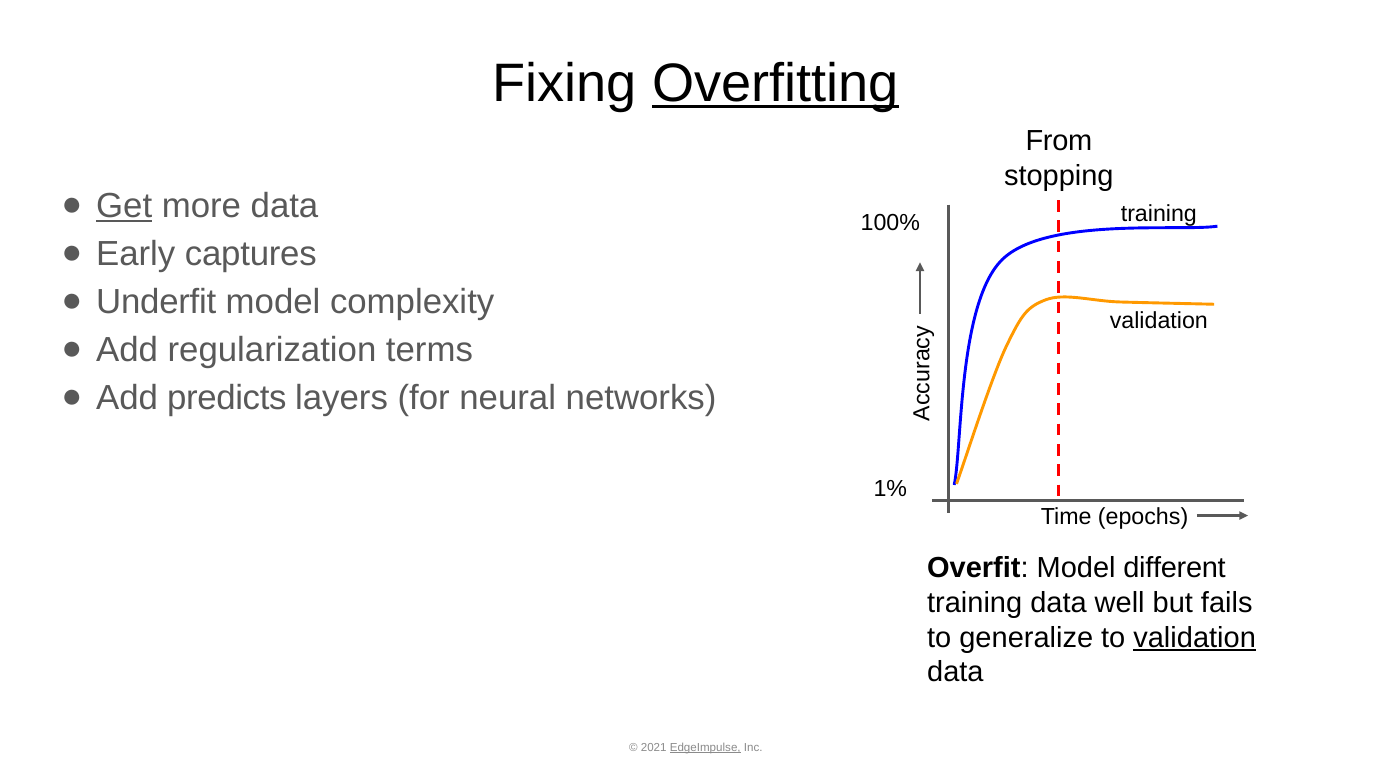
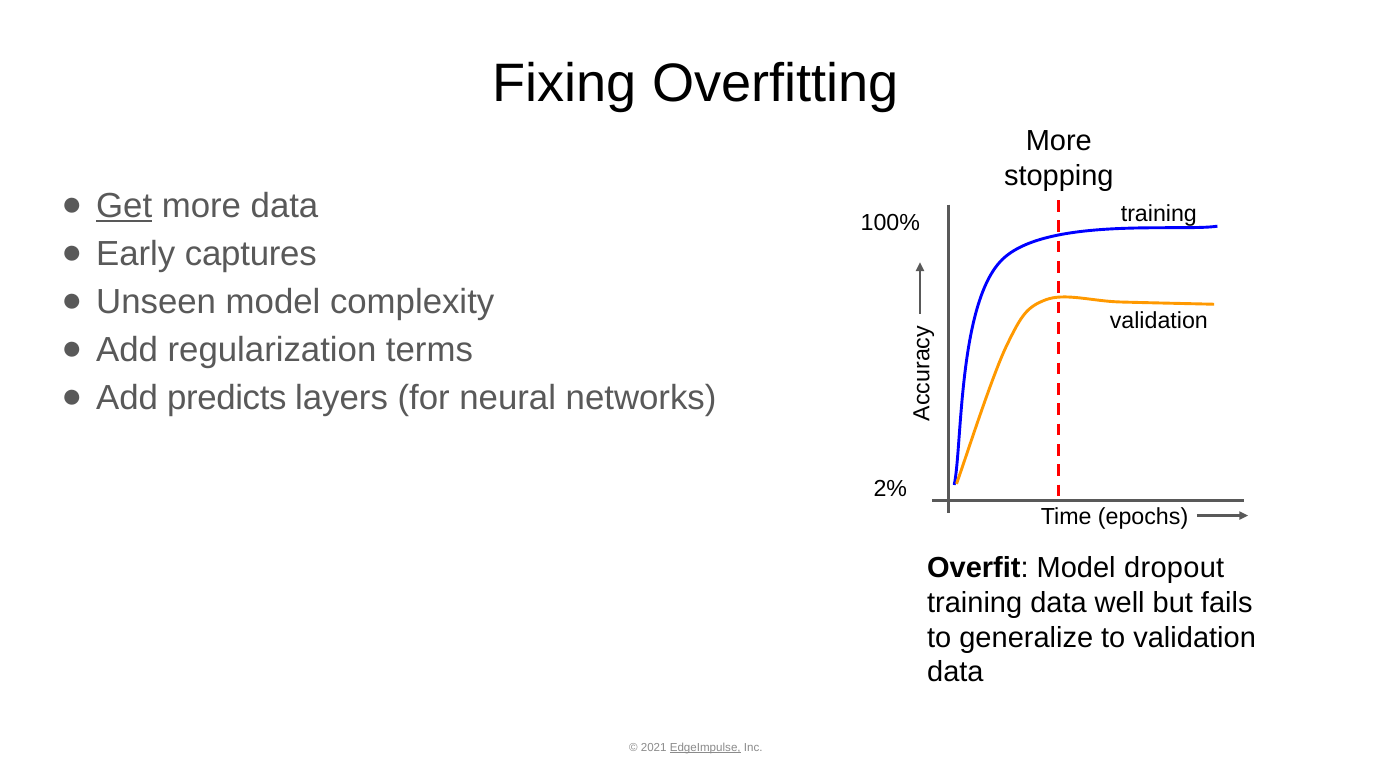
Overfitting underline: present -> none
From at (1059, 141): From -> More
Underfit: Underfit -> Unseen
1%: 1% -> 2%
different: different -> dropout
validation at (1195, 638) underline: present -> none
